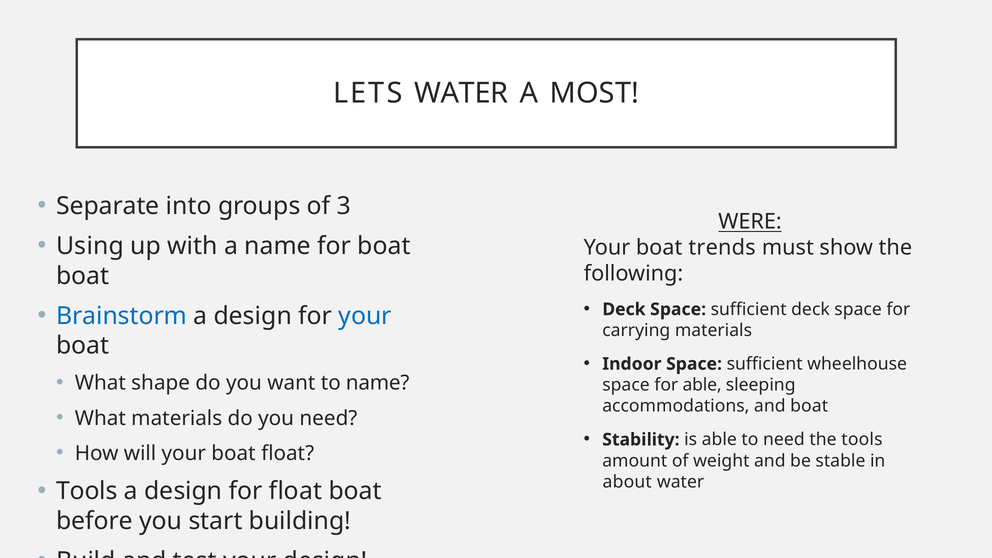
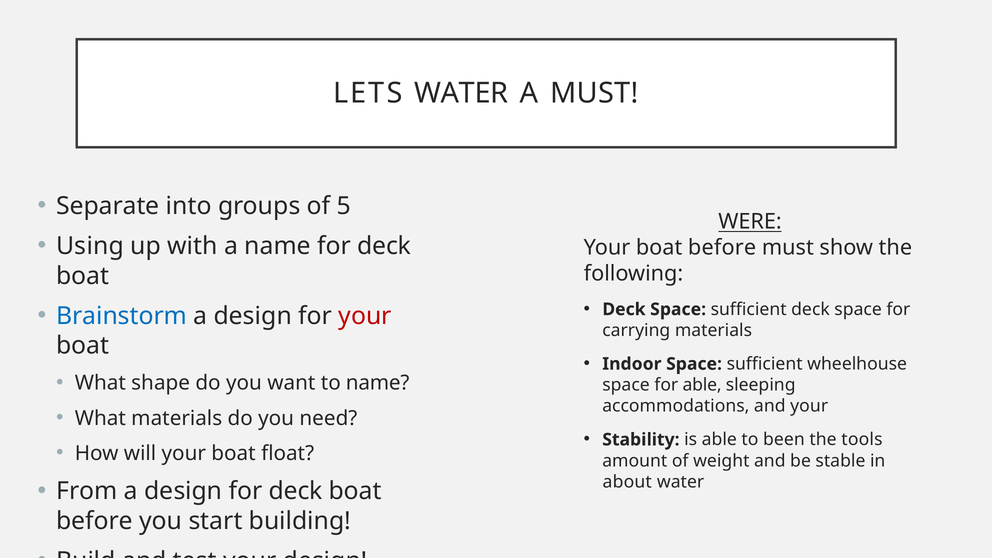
A MOST: MOST -> MUST
3: 3 -> 5
name for boat: boat -> deck
Your boat trends: trends -> before
your at (365, 316) colour: blue -> red
and boat: boat -> your
to need: need -> been
Tools at (87, 491): Tools -> From
design for float: float -> deck
